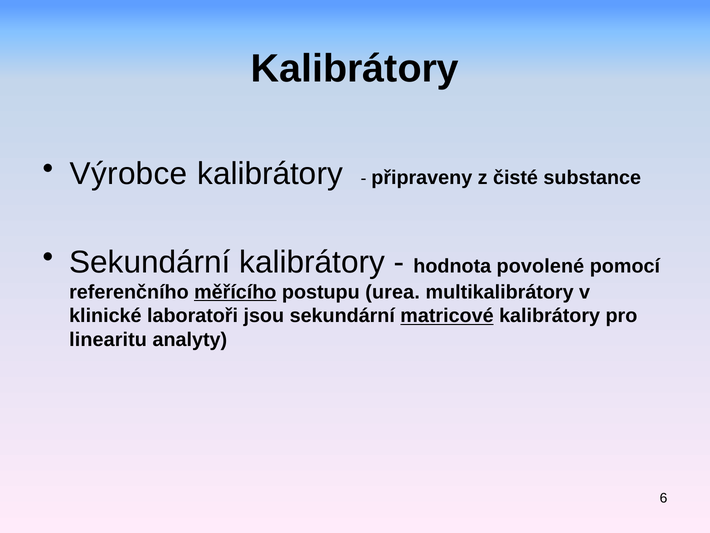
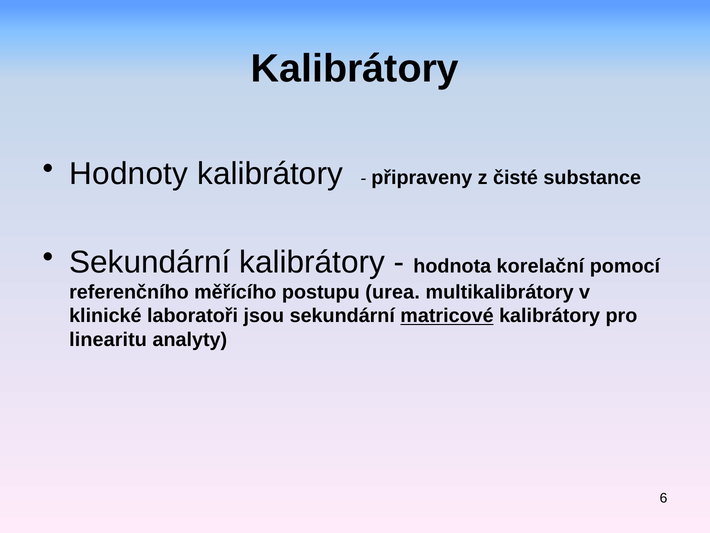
Výrobce: Výrobce -> Hodnoty
povolené: povolené -> korelační
měřícího underline: present -> none
